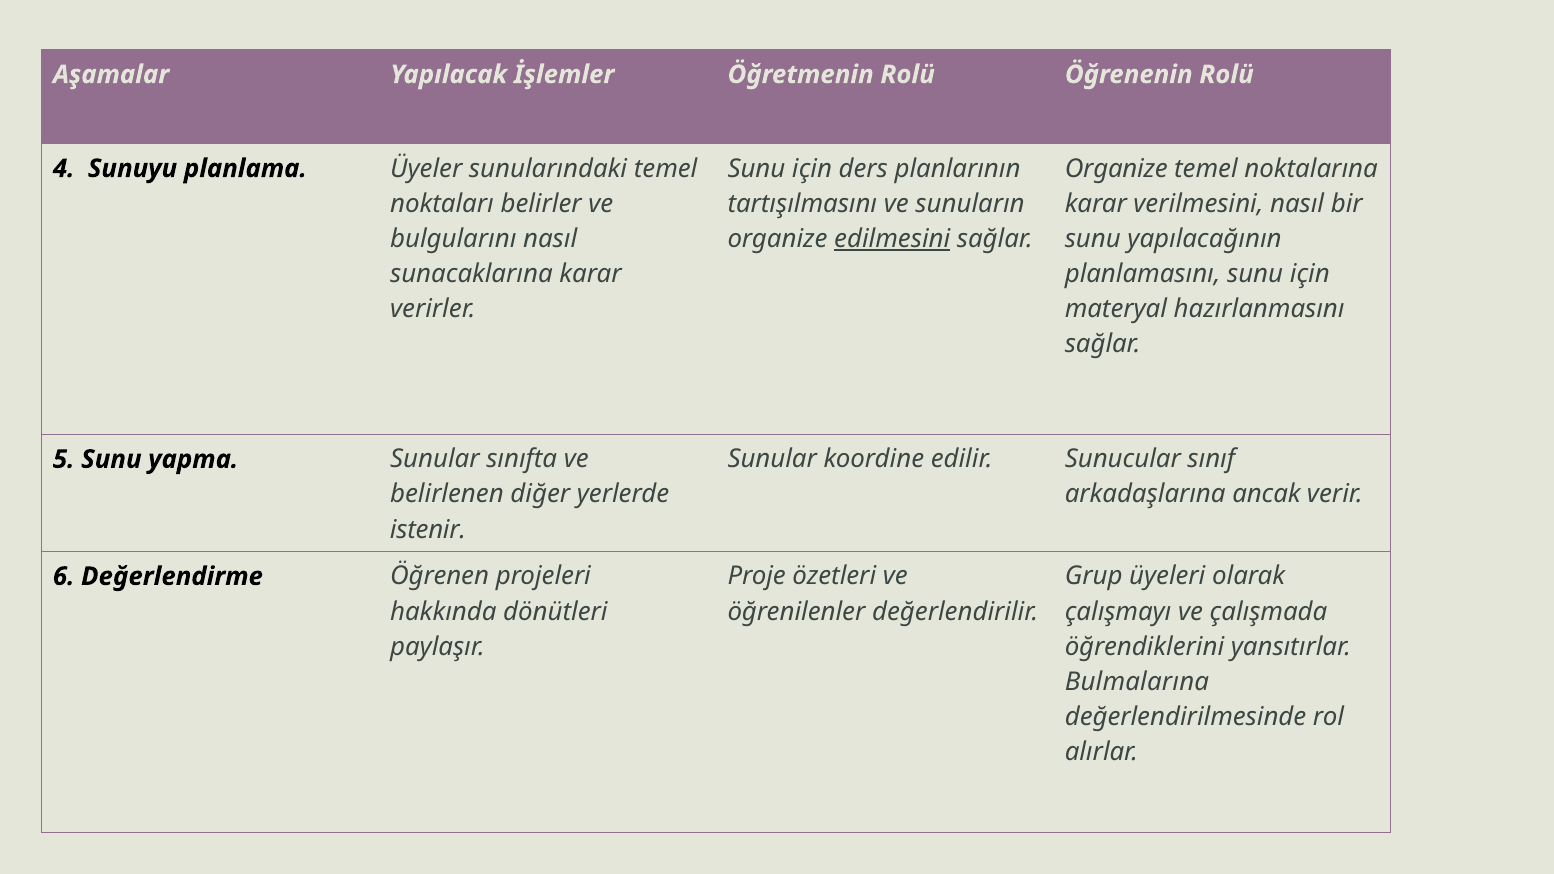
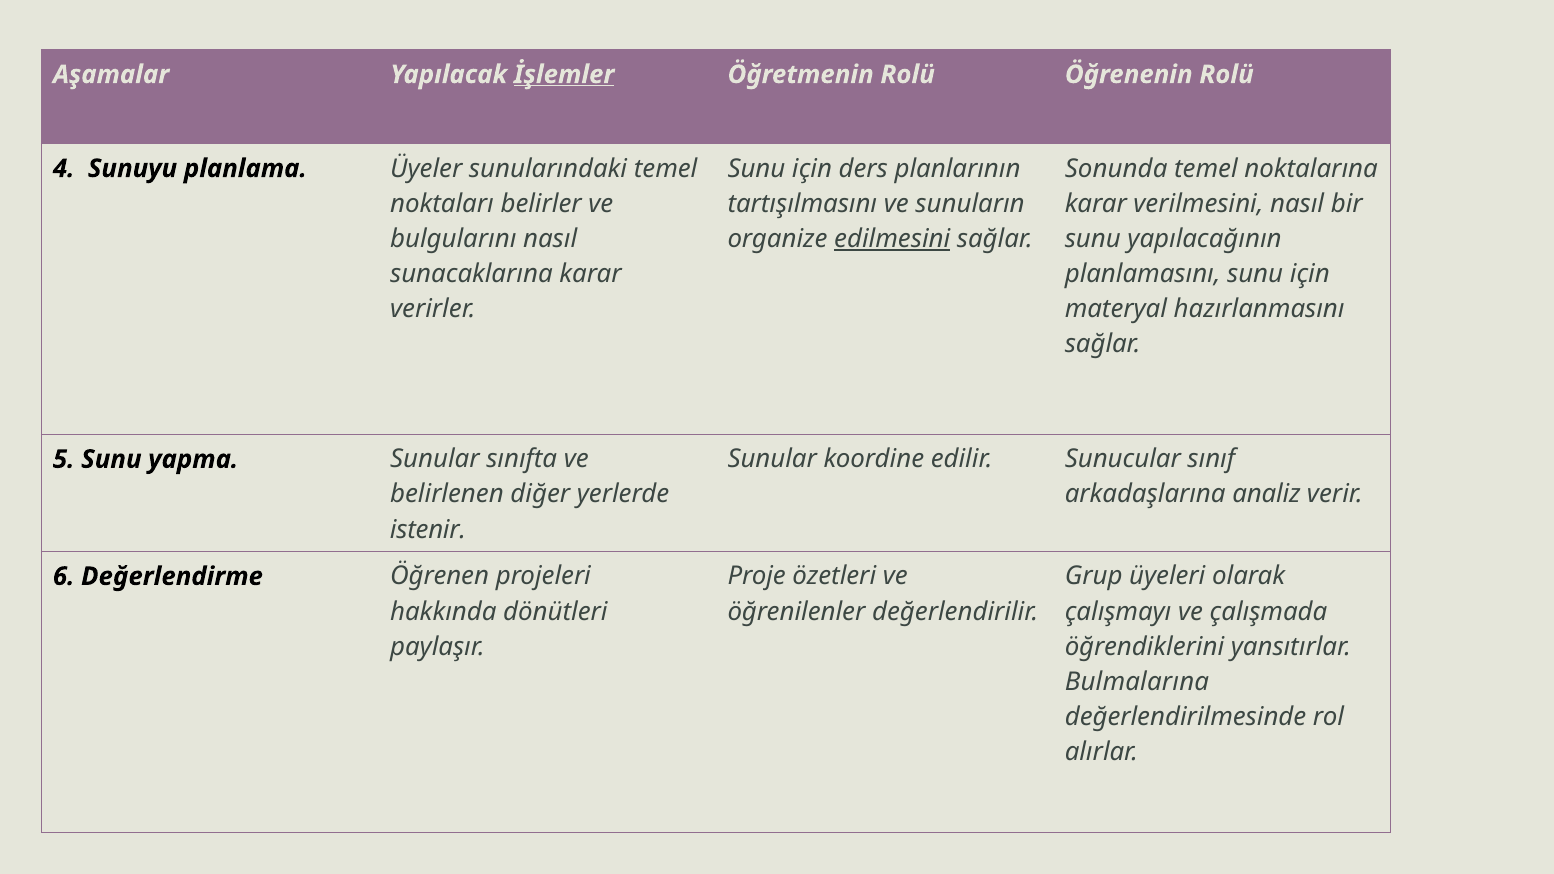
İşlemler underline: none -> present
Organize at (1116, 169): Organize -> Sonunda
ancak: ancak -> analiz
